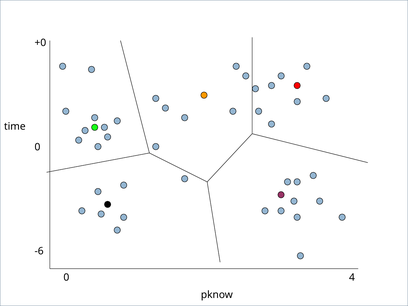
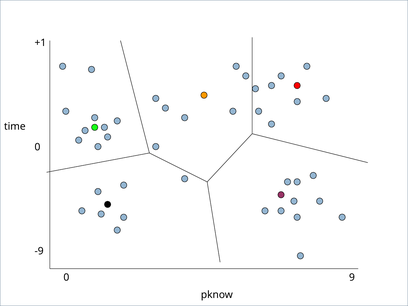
+0: +0 -> +1
-6: -6 -> -9
4: 4 -> 9
